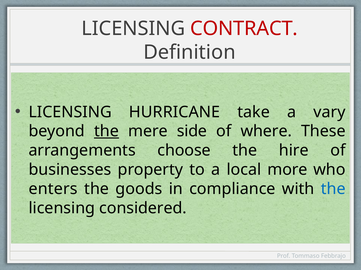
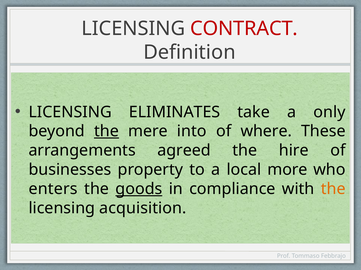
HURRICANE: HURRICANE -> ELIMINATES
vary: vary -> only
side: side -> into
choose: choose -> agreed
goods underline: none -> present
the at (333, 189) colour: blue -> orange
considered: considered -> acquisition
